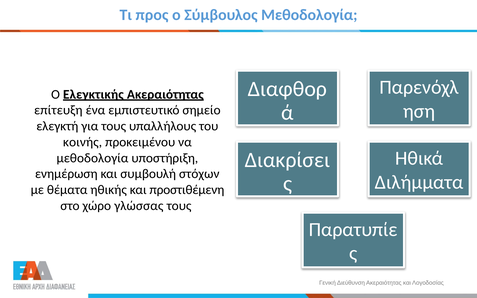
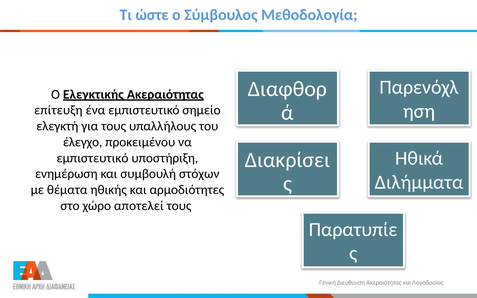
προς: προς -> ώστε
κοινής: κοινής -> έλεγχο
μεθοδολογία at (92, 158): μεθοδολογία -> εμπιστευτικό
προστιθέμενη: προστιθέμενη -> αρμοδιότητες
γλώσσας: γλώσσας -> αποτελεί
